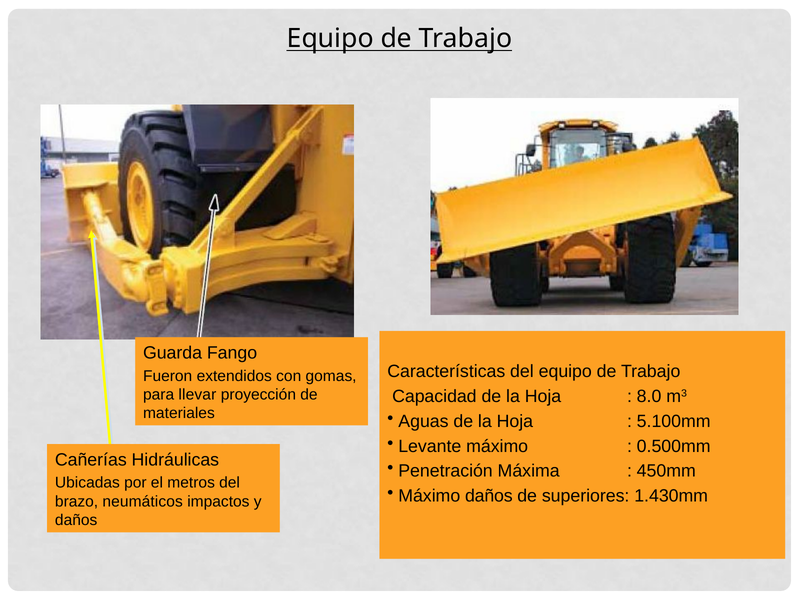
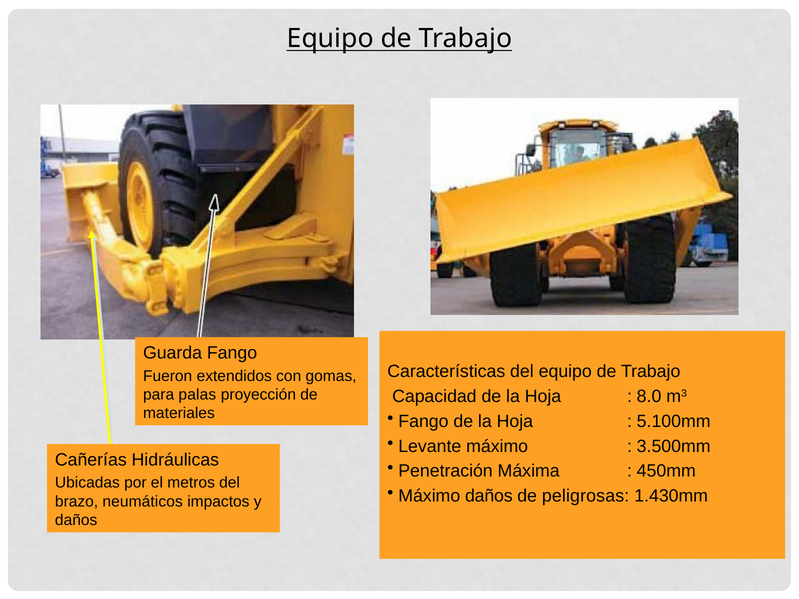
llevar: llevar -> palas
Aguas at (423, 421): Aguas -> Fango
0.500mm: 0.500mm -> 3.500mm
superiores: superiores -> peligrosas
